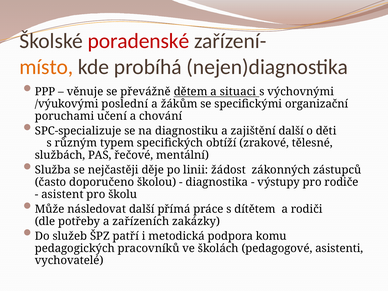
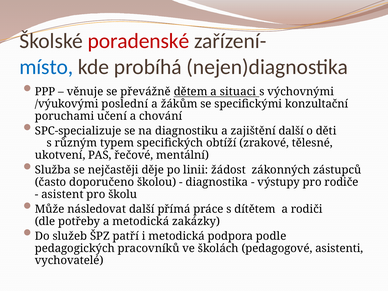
místo colour: orange -> blue
organizační: organizační -> konzultační
službách: službách -> ukotvení
a zařízeních: zařízeních -> metodická
komu: komu -> podle
